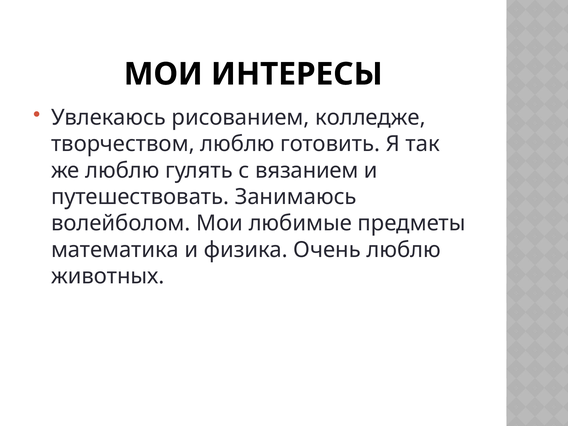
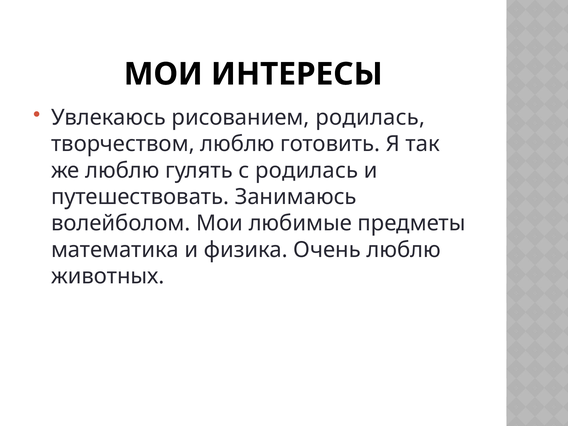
рисованием колледже: колледже -> родилась
с вязанием: вязанием -> родилась
